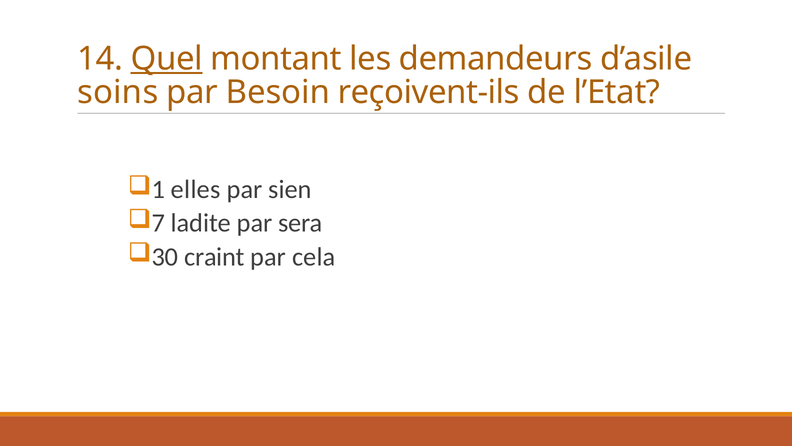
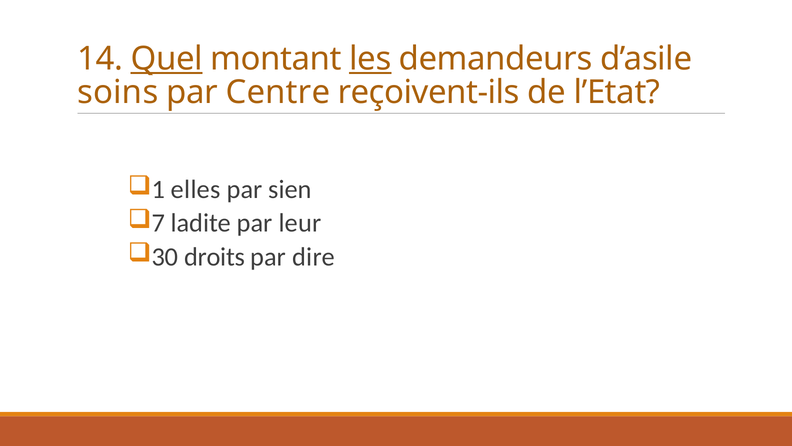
les underline: none -> present
Besoin: Besoin -> Centre
sera: sera -> leur
craint: craint -> droits
cela: cela -> dire
